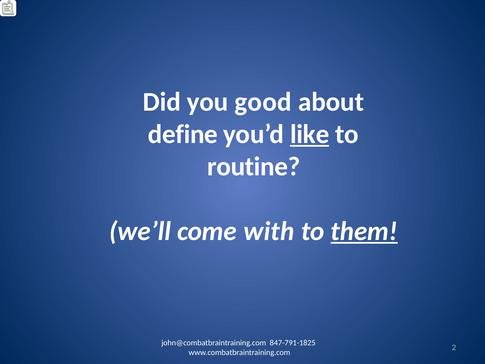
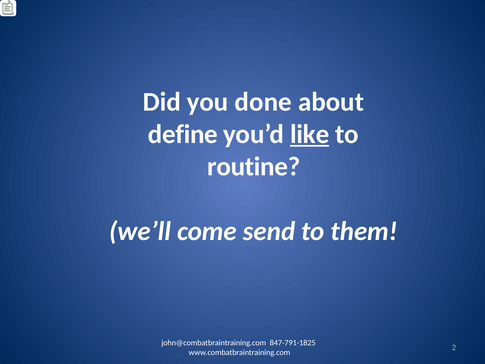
good: good -> done
with: with -> send
them underline: present -> none
